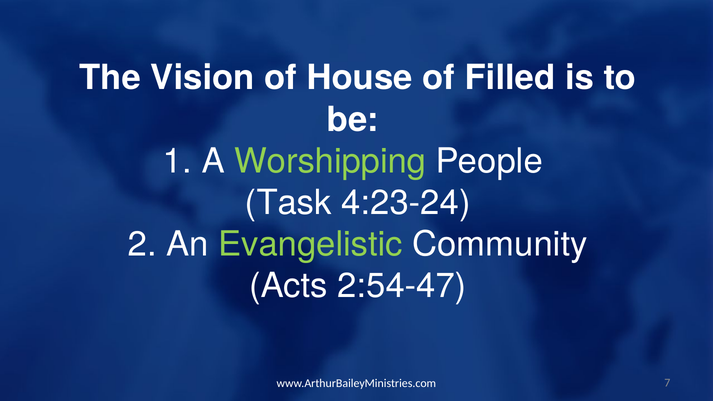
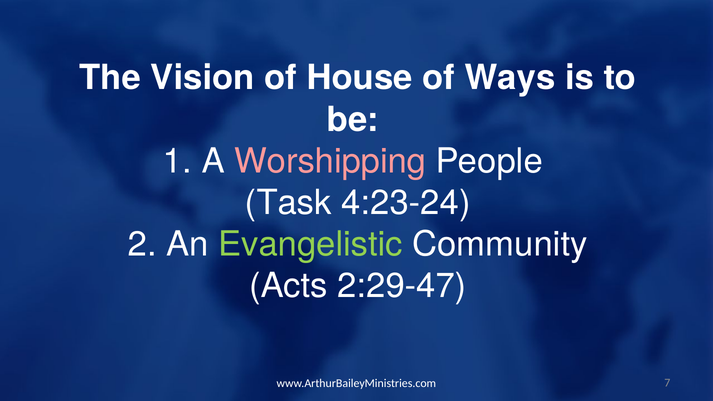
Filled: Filled -> Ways
Worshipping colour: light green -> pink
2:54-47: 2:54-47 -> 2:29-47
